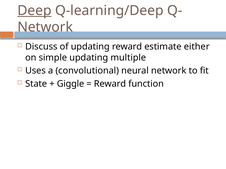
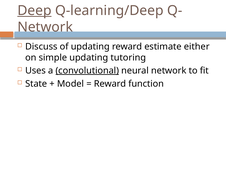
multiple: multiple -> tutoring
convolutional underline: none -> present
Giggle: Giggle -> Model
